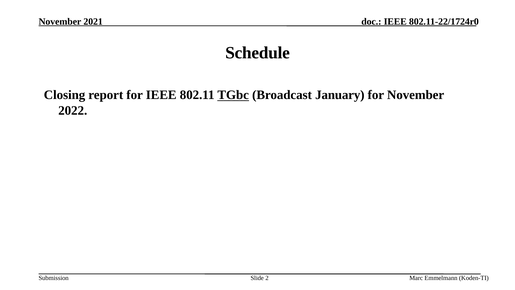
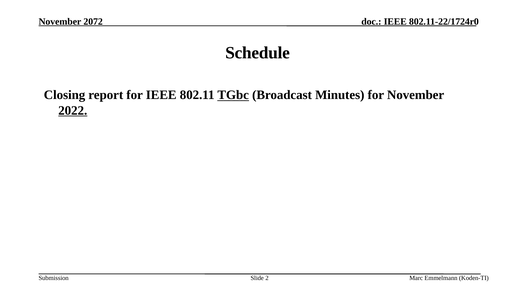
2021: 2021 -> 2072
January: January -> Minutes
2022 underline: none -> present
